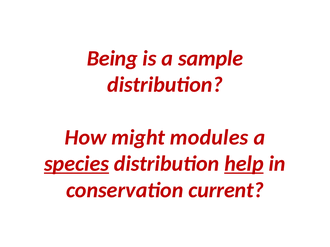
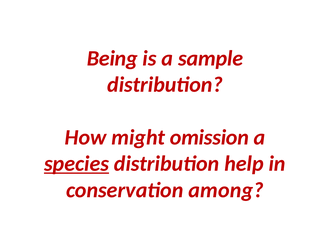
modules: modules -> omission
help underline: present -> none
current: current -> among
